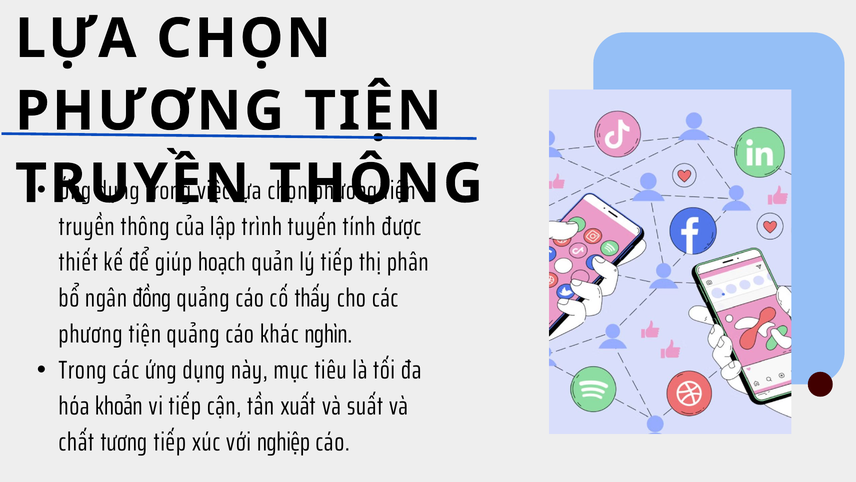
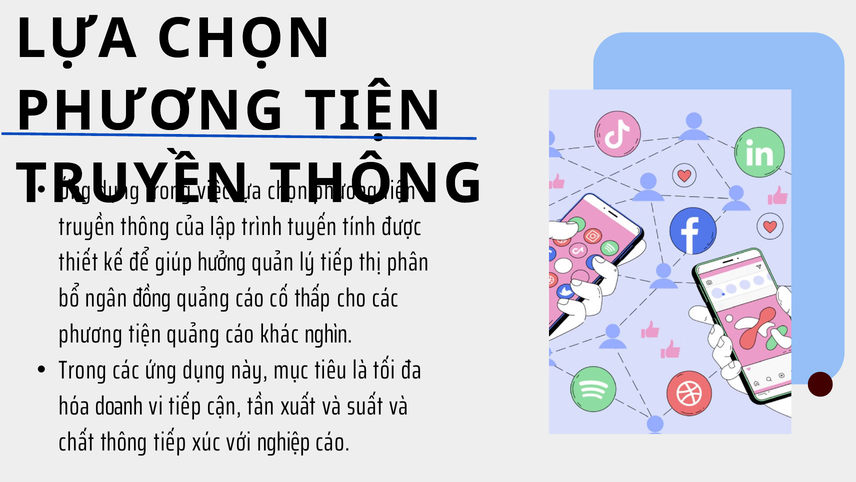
hoạch: hoạch -> hưởng
thấy: thấy -> thấp
khoản: khoản -> doanh
chất tương: tương -> thông
